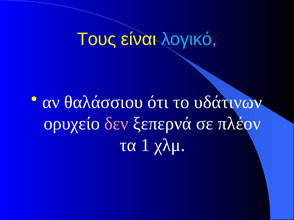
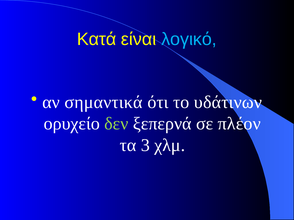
Τους: Τους -> Κατά
θαλάσσιου: θαλάσσιου -> σημαντικά
δεν colour: pink -> light green
1: 1 -> 3
